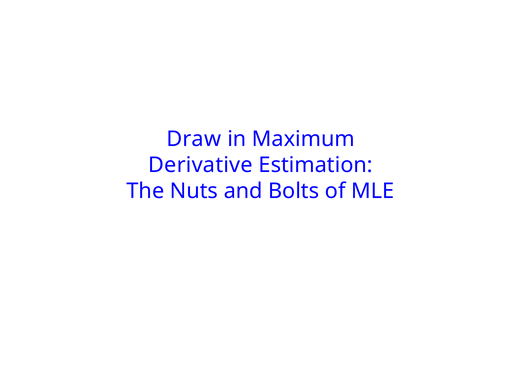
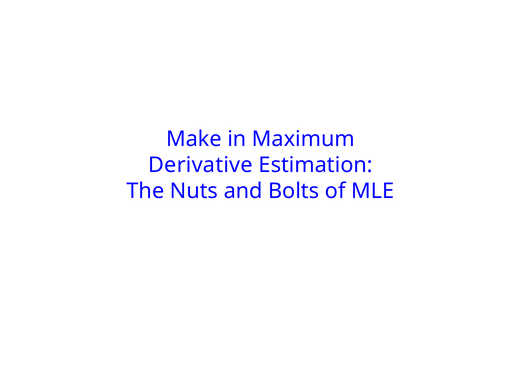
Draw: Draw -> Make
